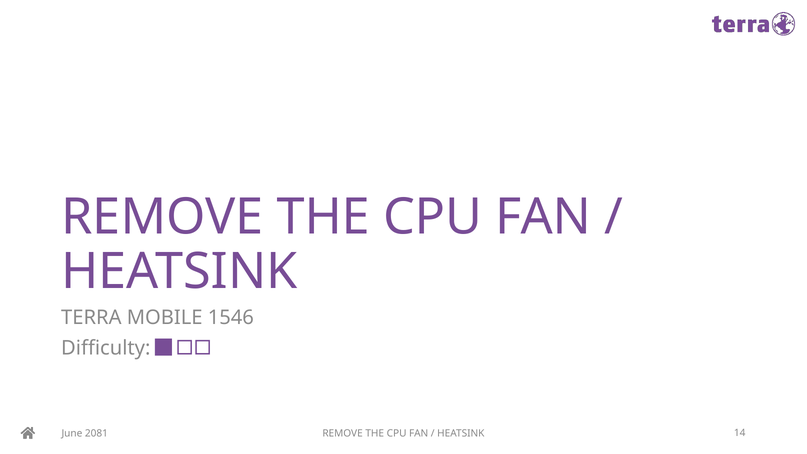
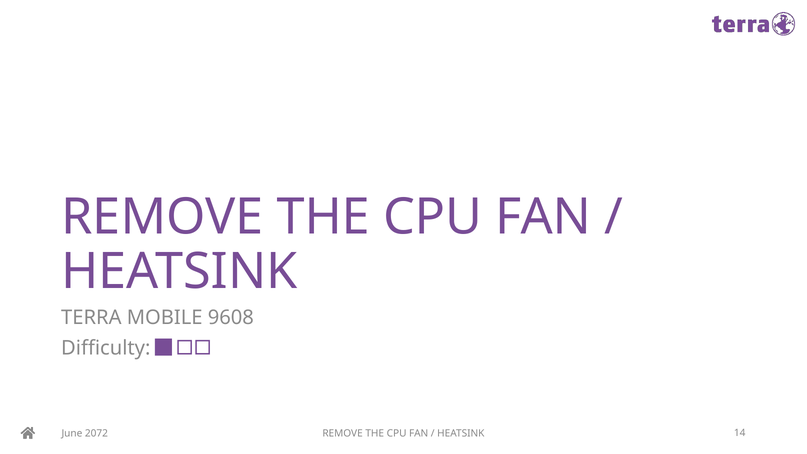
1546: 1546 -> 9608
2081: 2081 -> 2072
